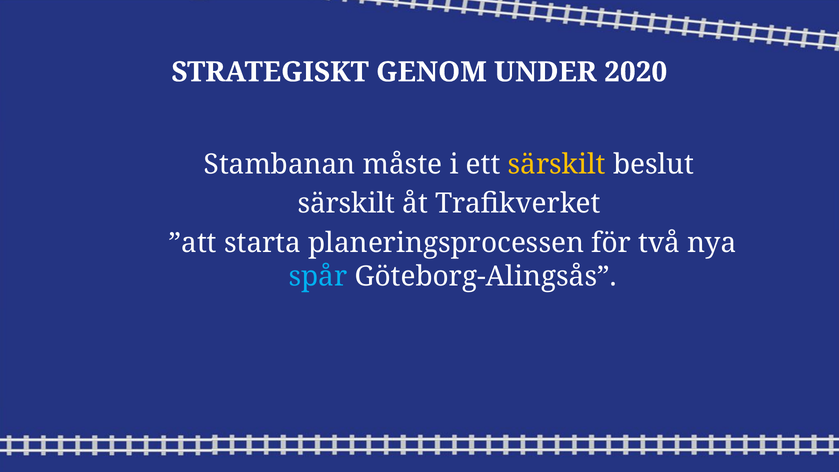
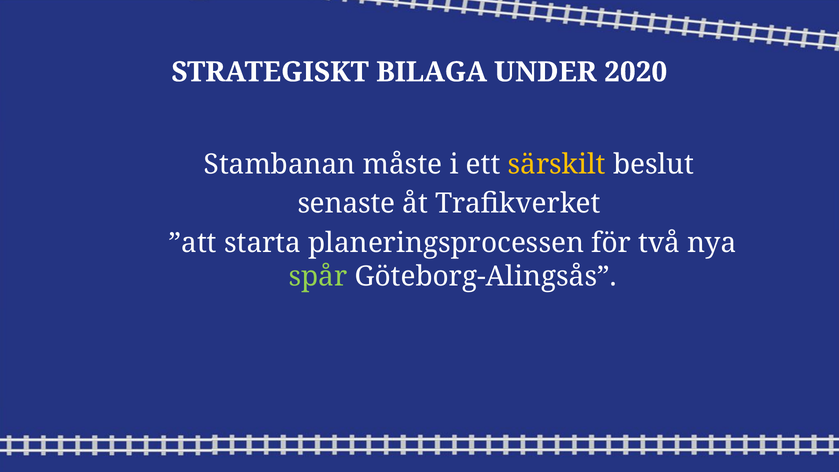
GENOM: GENOM -> BILAGA
särskilt at (346, 204): särskilt -> senaste
spår colour: light blue -> light green
